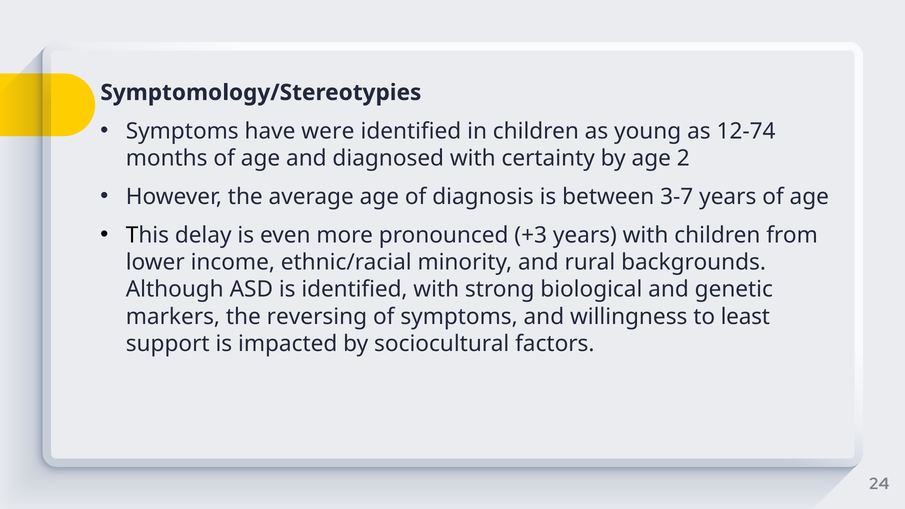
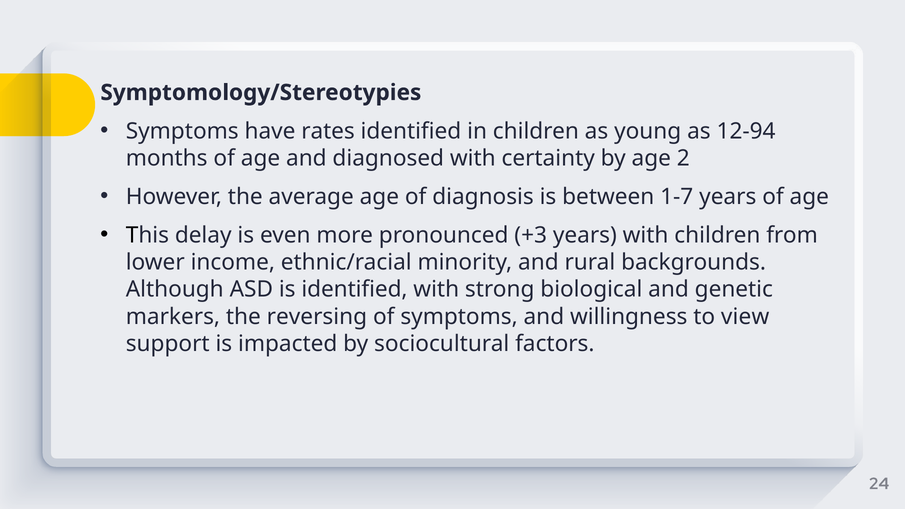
were: were -> rates
12-74: 12-74 -> 12-94
3-7: 3-7 -> 1-7
least: least -> view
